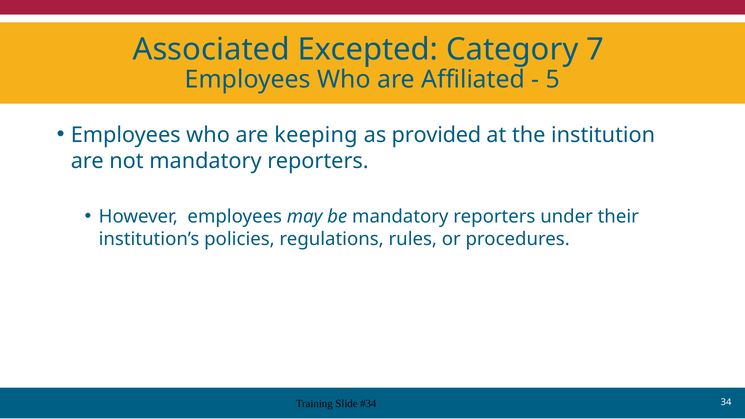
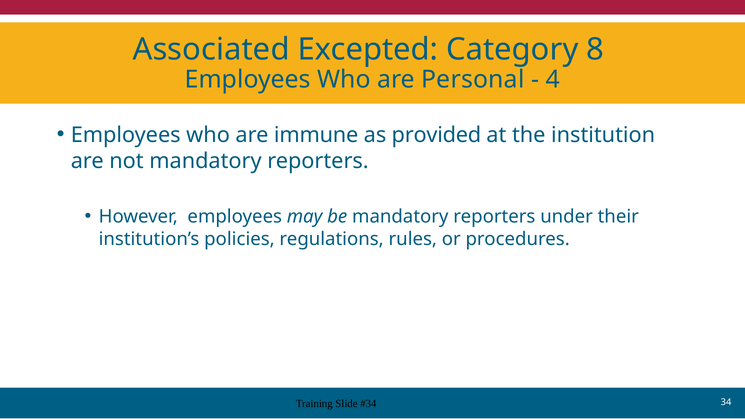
7: 7 -> 8
Affiliated: Affiliated -> Personal
5: 5 -> 4
keeping: keeping -> immune
